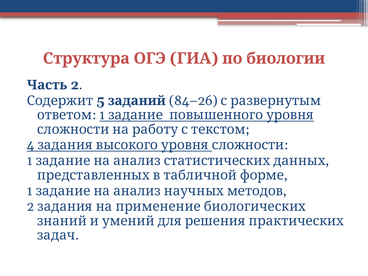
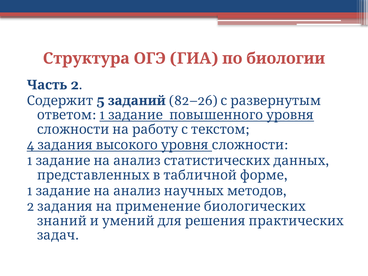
84–26: 84–26 -> 82–26
